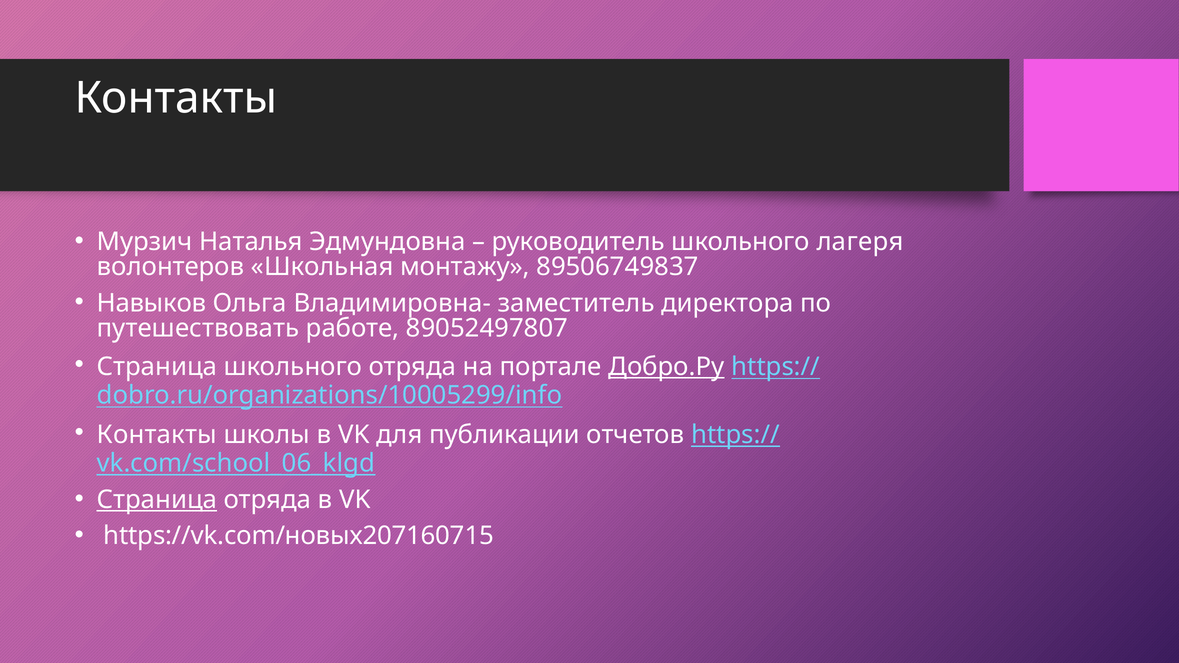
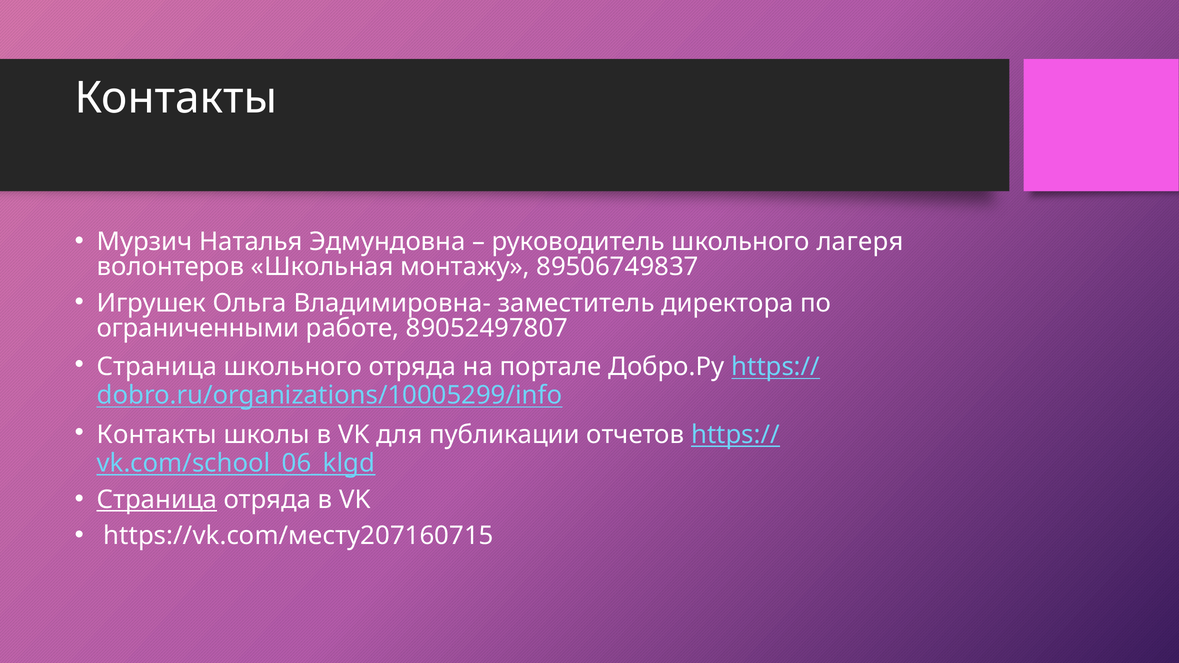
Навыков: Навыков -> Игрушек
путешествовать: путешествовать -> ограниченными
Добро.Ру underline: present -> none
https://vk.com/новых207160715: https://vk.com/новых207160715 -> https://vk.com/месту207160715
